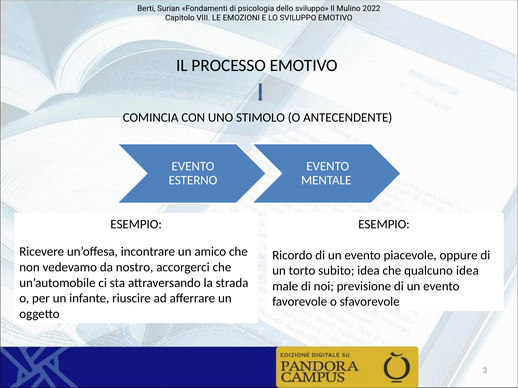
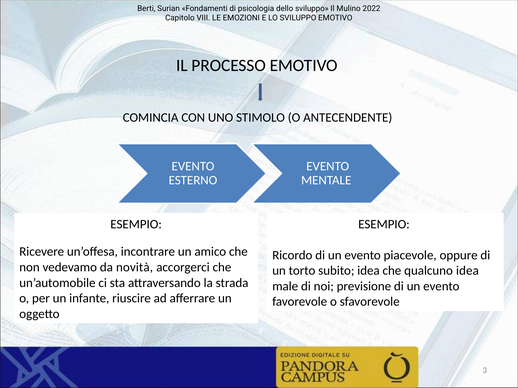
nostro: nostro -> novità
